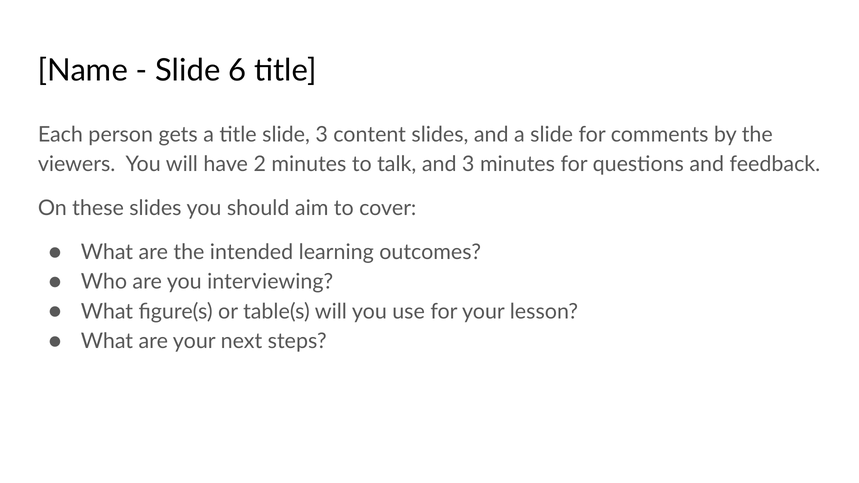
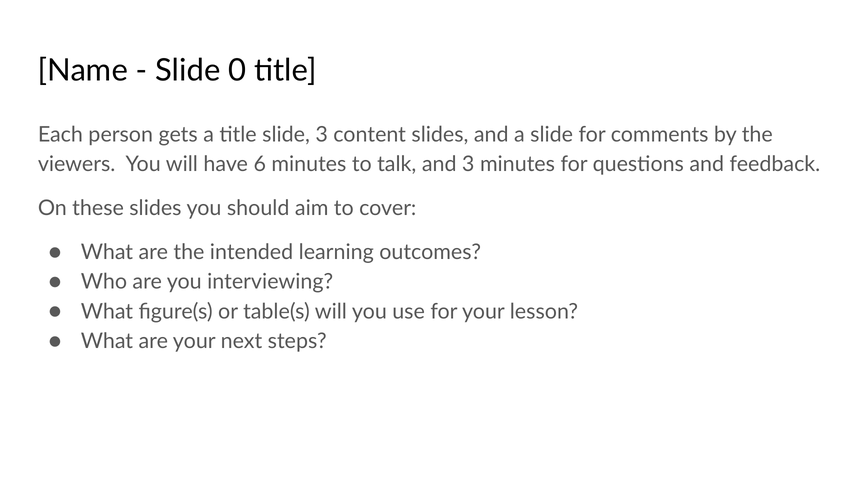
6: 6 -> 0
2: 2 -> 6
